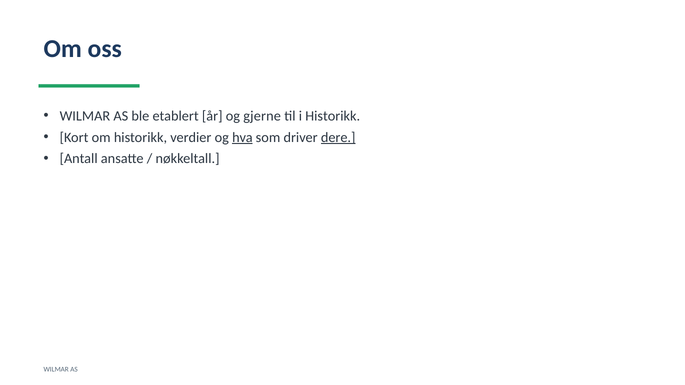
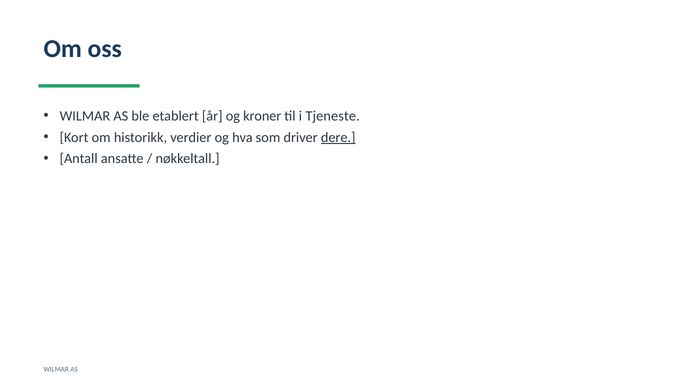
gjerne: gjerne -> kroner
i Historikk: Historikk -> Tjeneste
hva underline: present -> none
